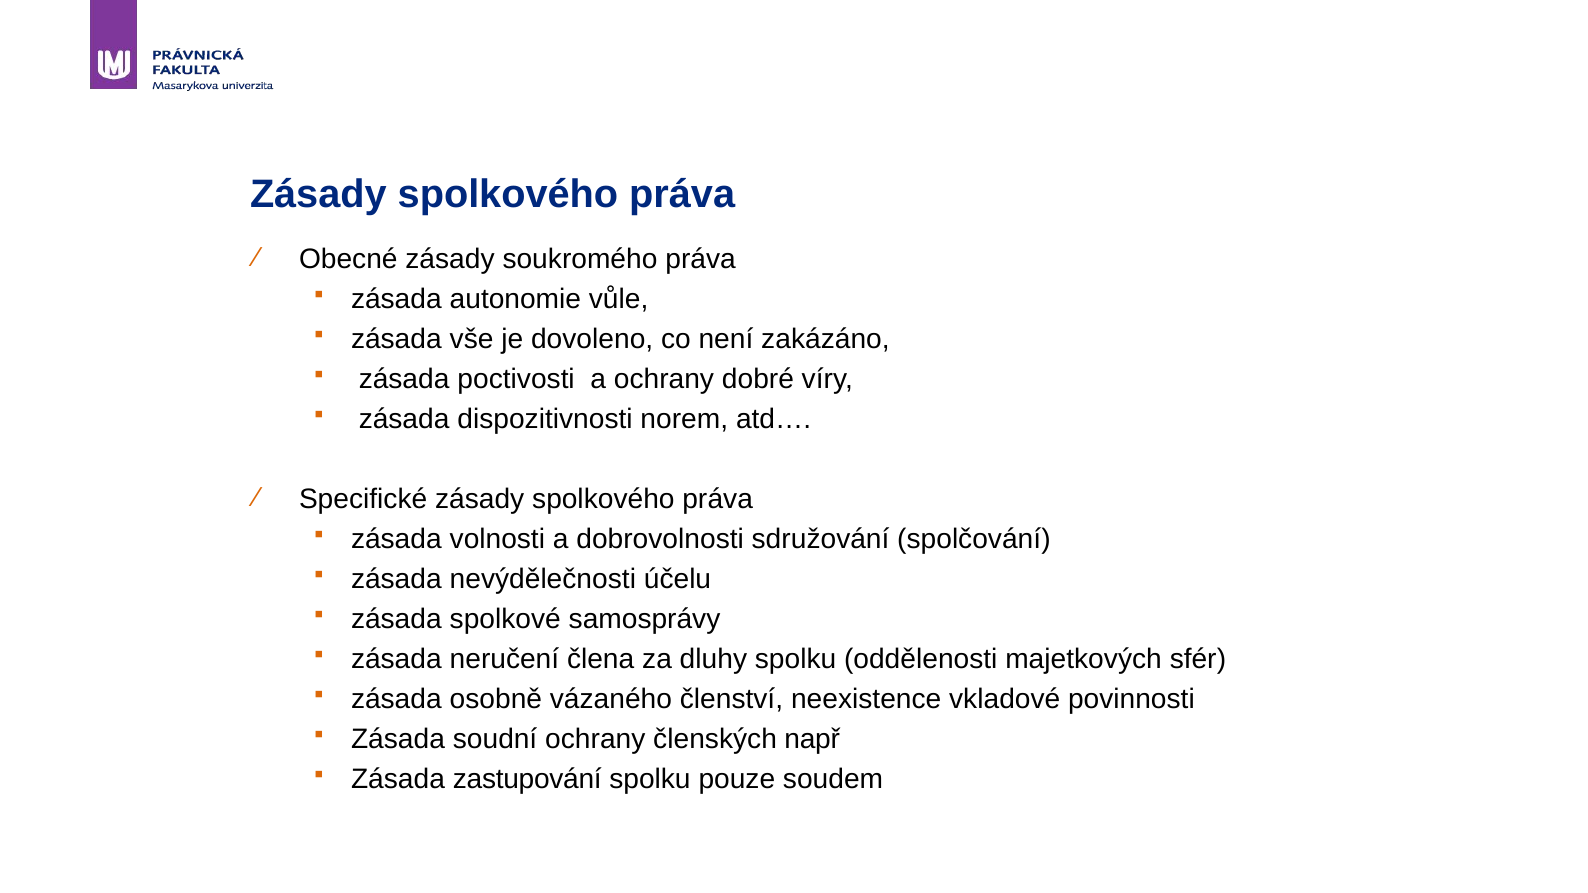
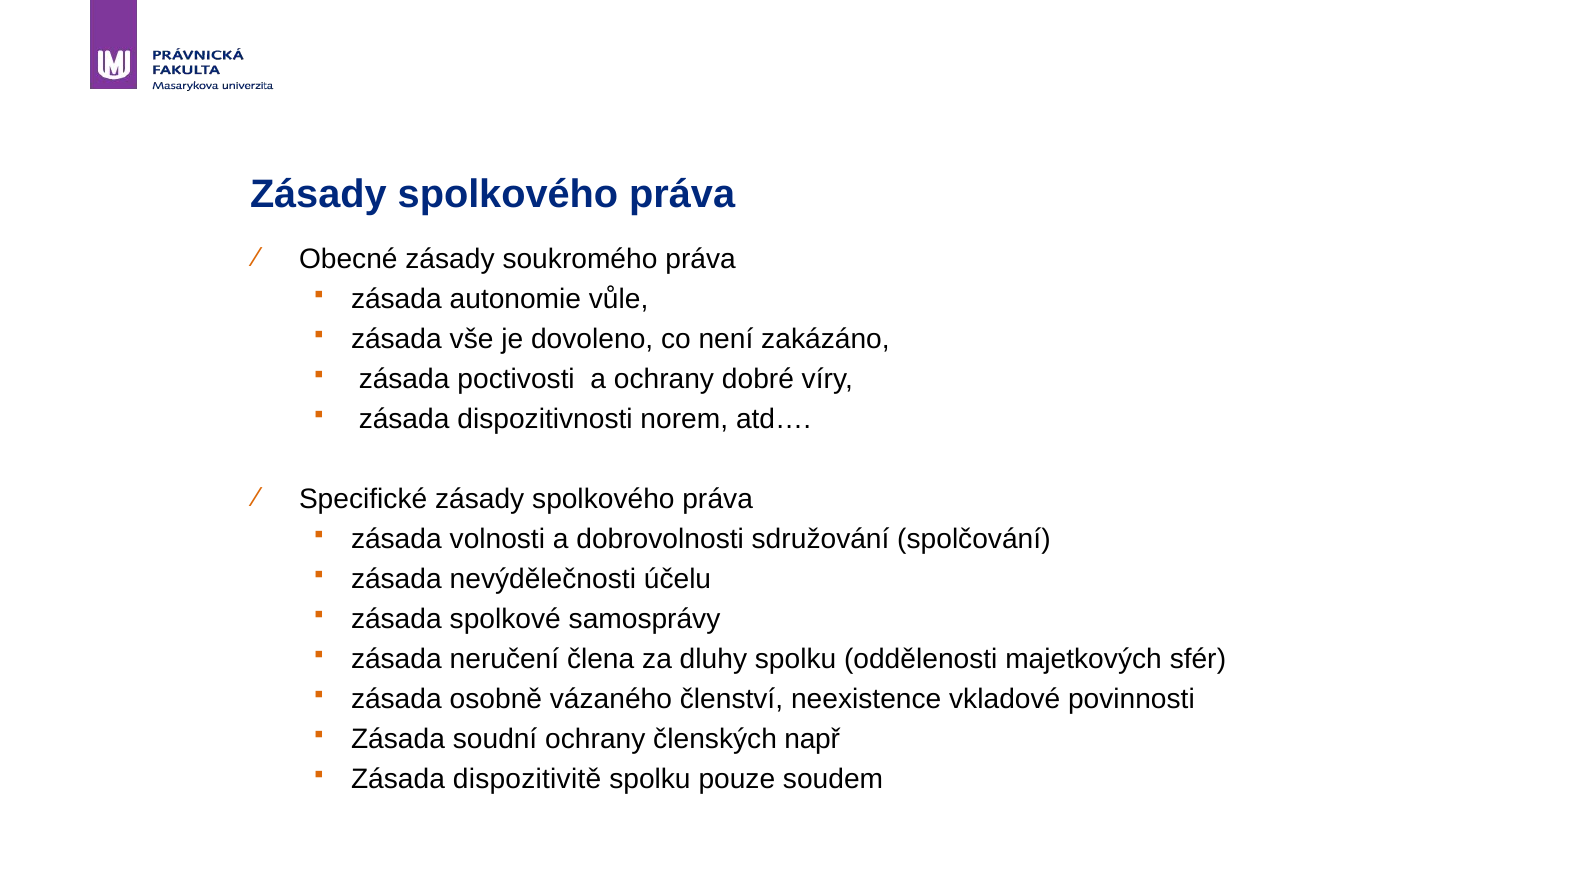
zastupování: zastupování -> dispozitivitě
